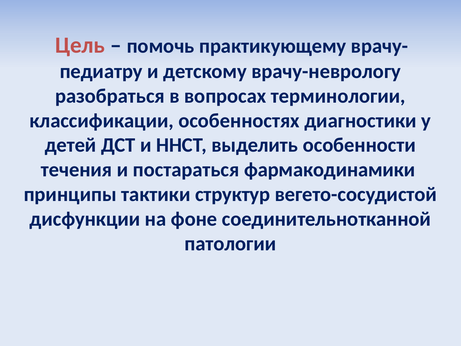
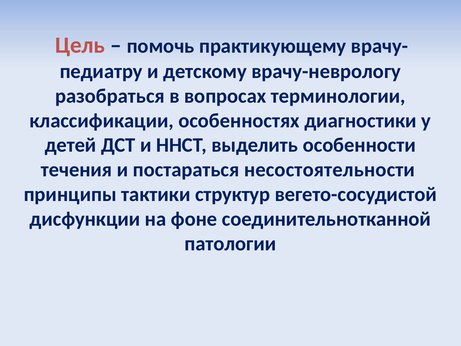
фармакодинамики: фармакодинамики -> несостоятельности
